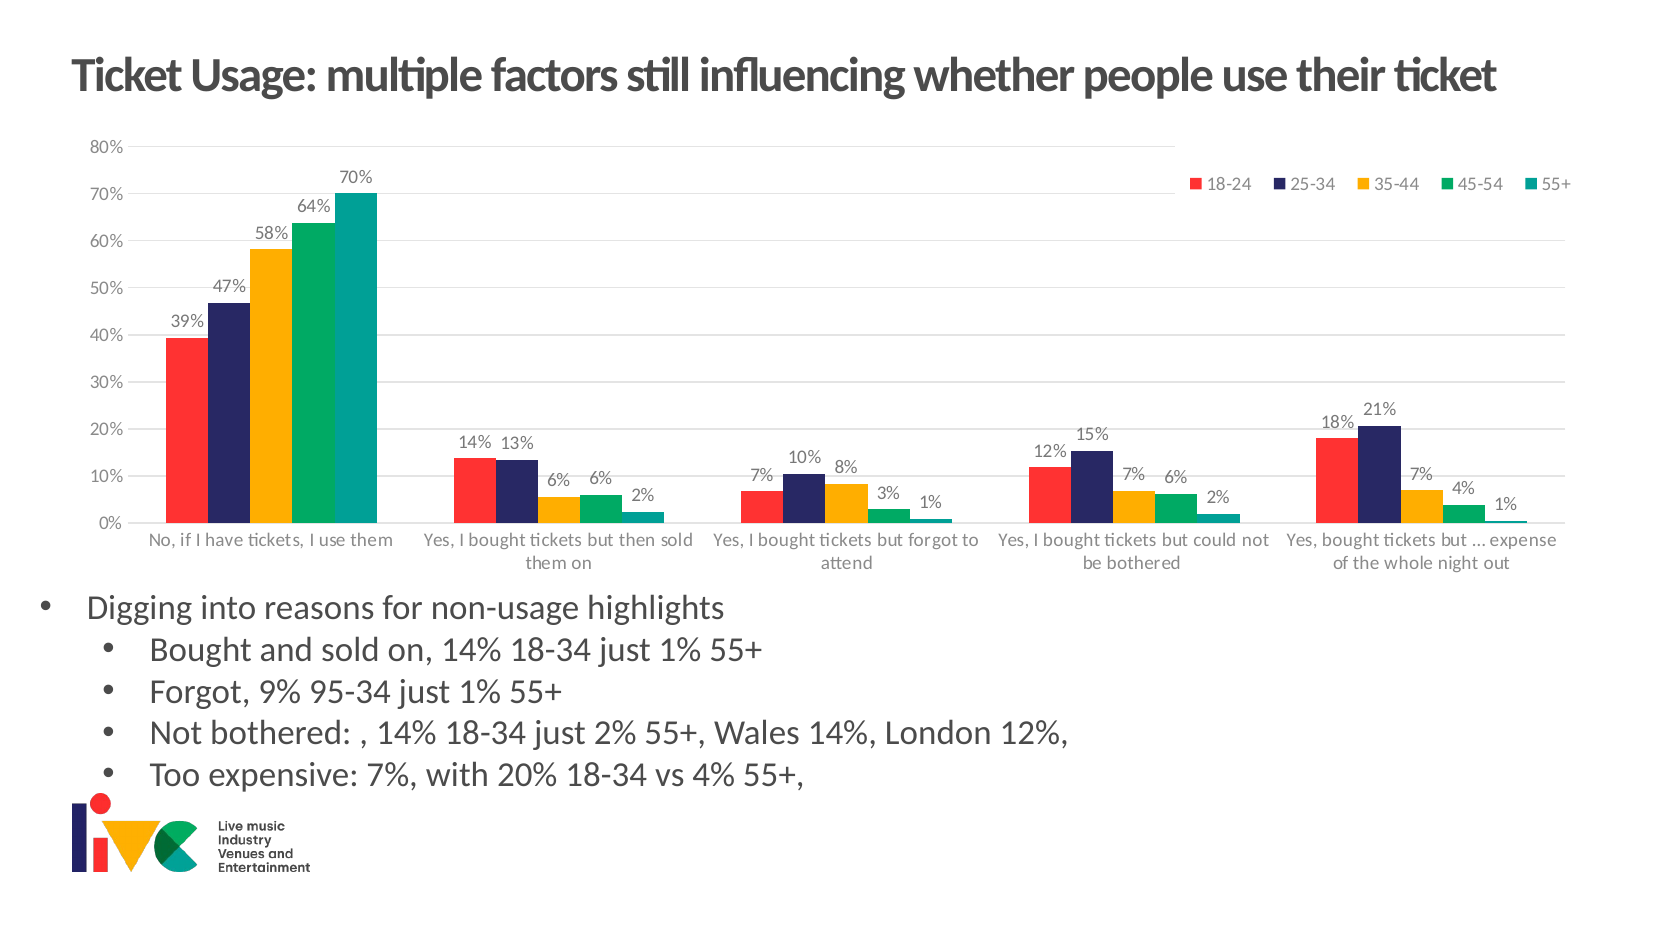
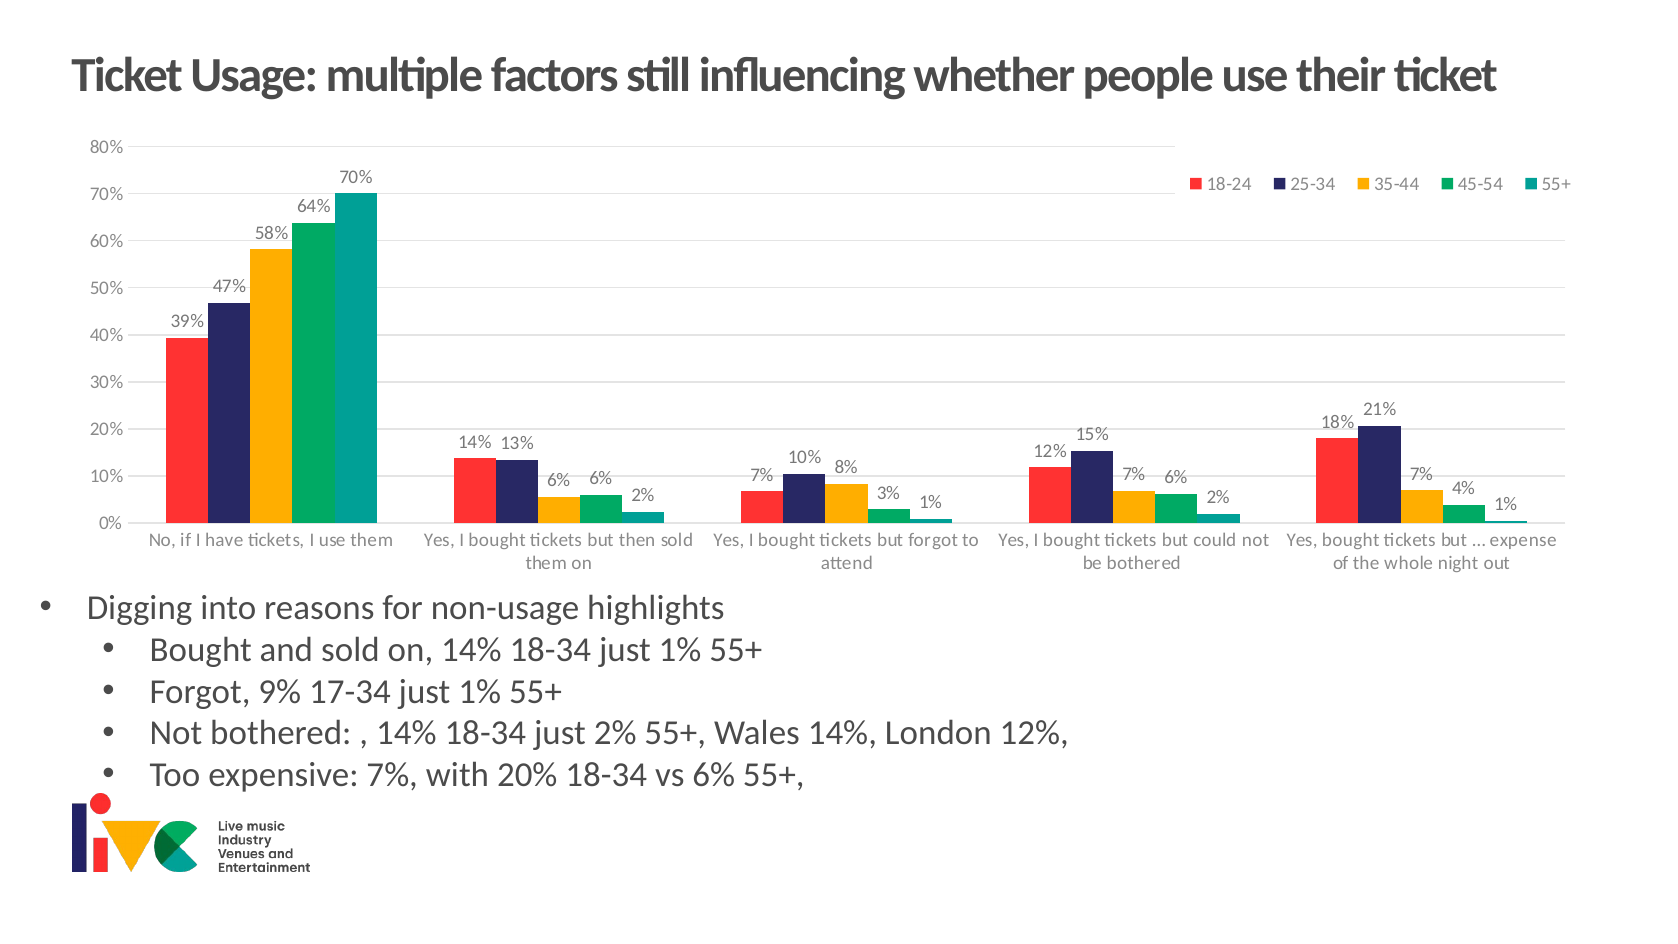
95-34: 95-34 -> 17-34
vs 4%: 4% -> 6%
